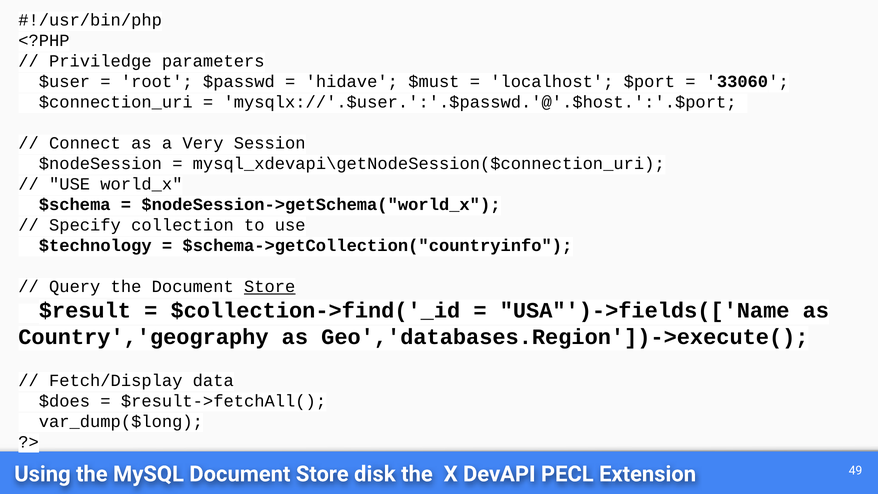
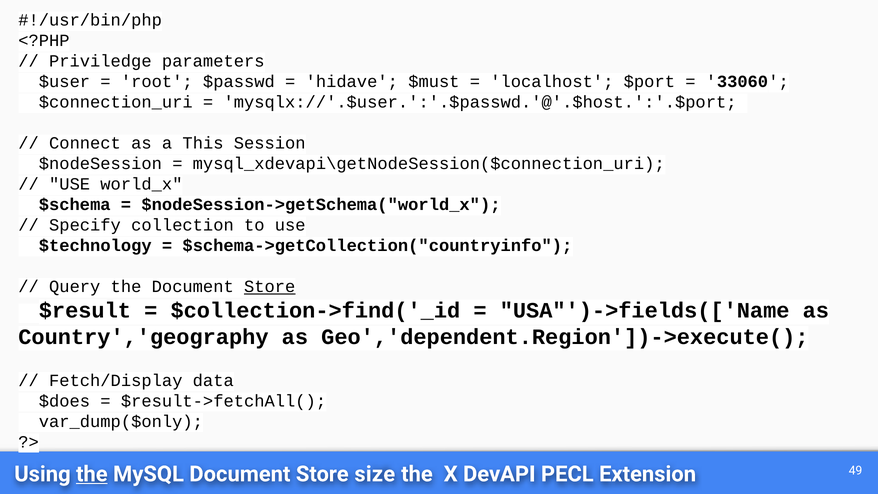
Very: Very -> This
Geo','databases.Region'])->execute(: Geo','databases.Region'])->execute( -> Geo','dependent.Region'])->execute(
var_dump($long: var_dump($long -> var_dump($only
the at (92, 474) underline: none -> present
disk: disk -> size
